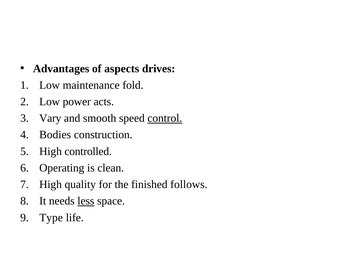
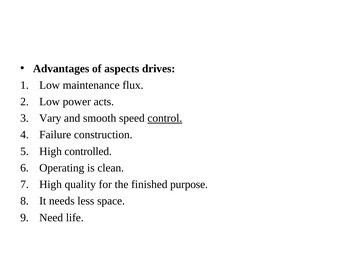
fold: fold -> flux
Bodies: Bodies -> Failure
follows: follows -> purpose
less underline: present -> none
Type: Type -> Need
